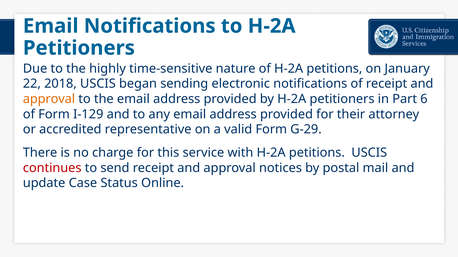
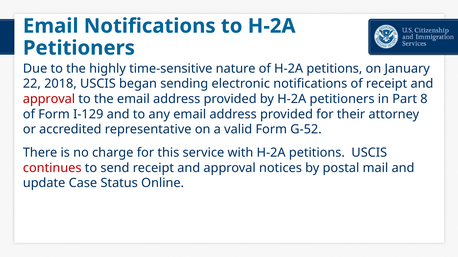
approval at (49, 99) colour: orange -> red
6: 6 -> 8
G-29: G-29 -> G-52
